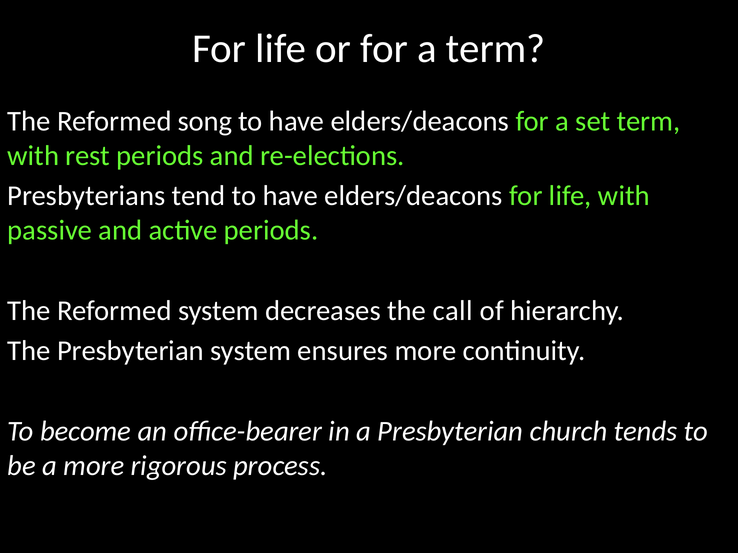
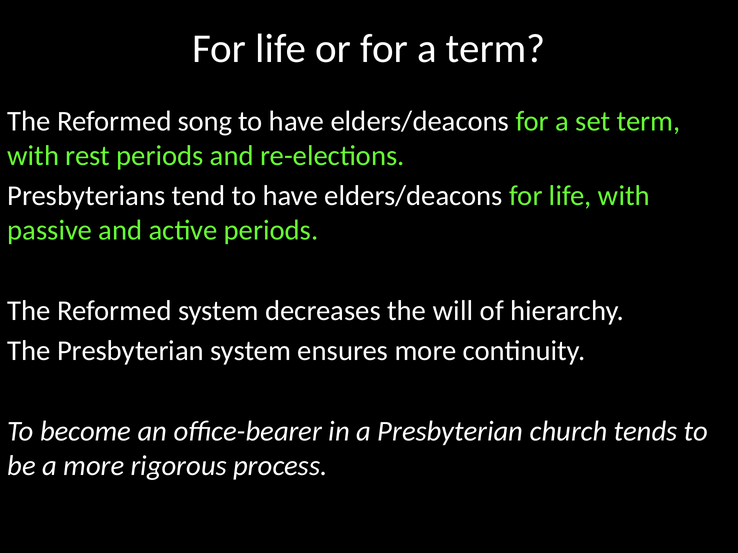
call: call -> will
